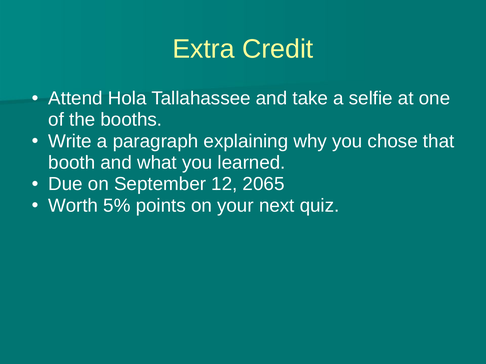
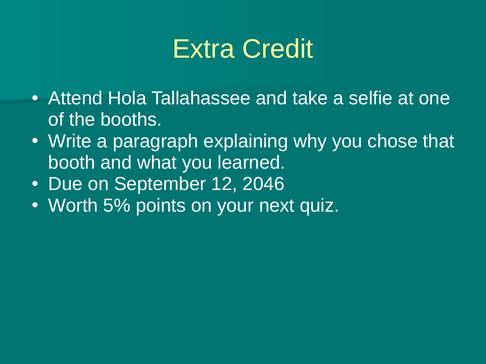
2065: 2065 -> 2046
